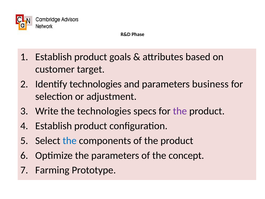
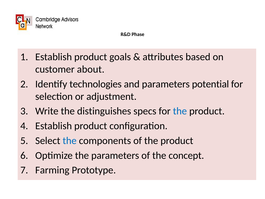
target: target -> about
business: business -> potential
the technologies: technologies -> distinguishes
the at (180, 111) colour: purple -> blue
